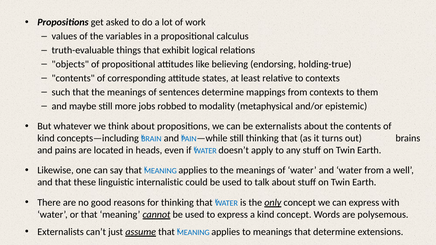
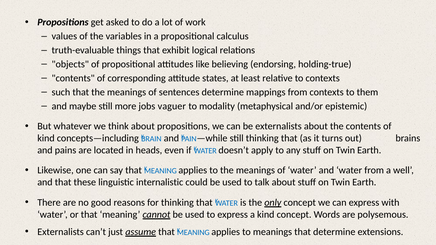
robbed: robbed -> vaguer
